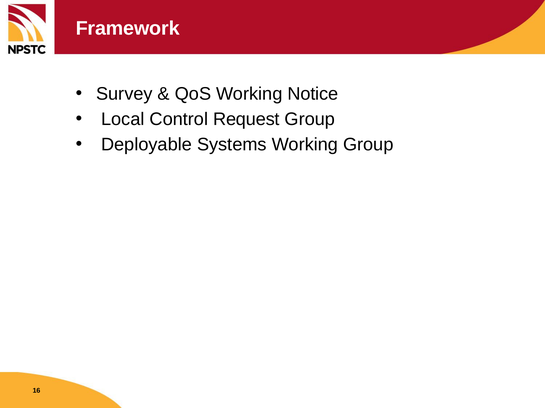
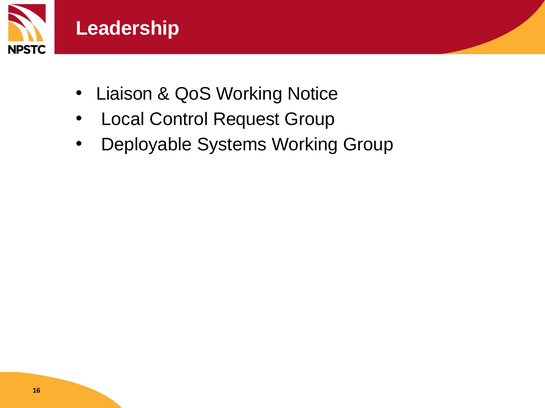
Framework: Framework -> Leadership
Survey: Survey -> Liaison
